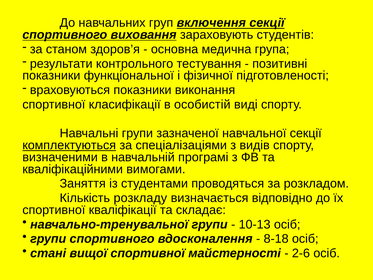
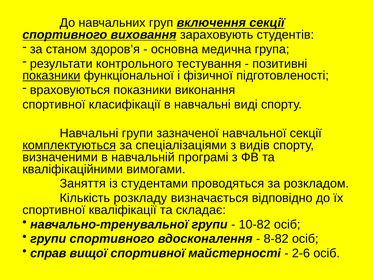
показники at (51, 76) underline: none -> present
в особистій: особистій -> навчальні
10-13: 10-13 -> 10-82
8-18: 8-18 -> 8-82
стані: стані -> справ
